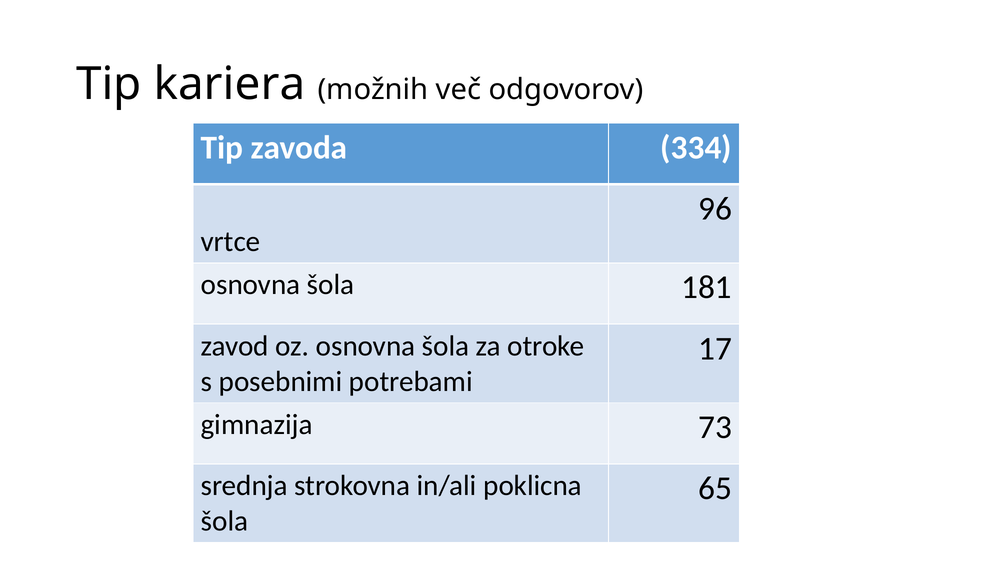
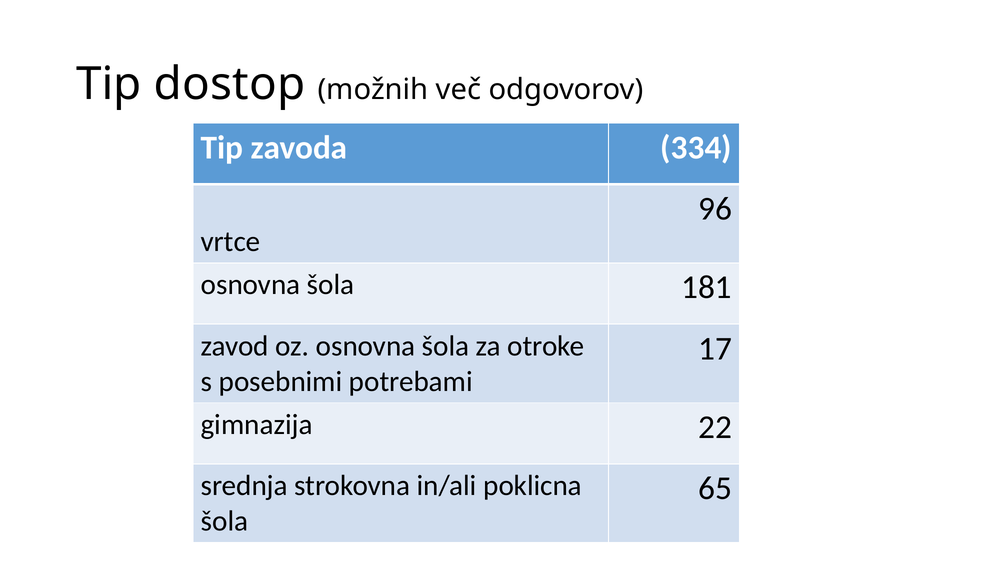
kariera: kariera -> dostop
73: 73 -> 22
